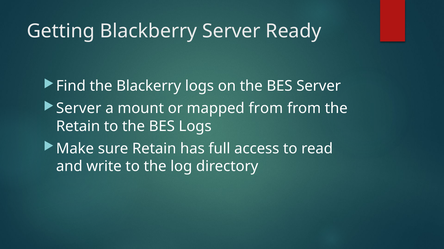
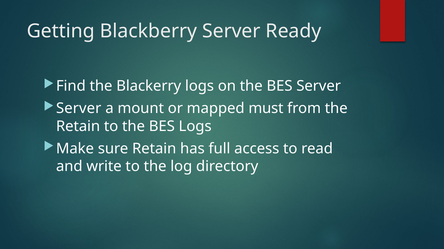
mapped from: from -> must
